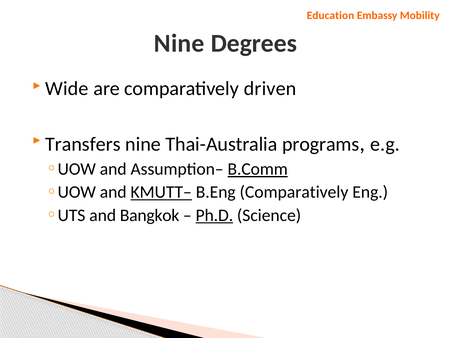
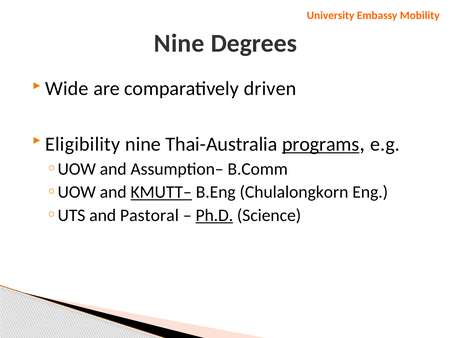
Education: Education -> University
Transfers: Transfers -> Eligibility
programs underline: none -> present
B.Comm underline: present -> none
B.Eng Comparatively: Comparatively -> Chulalongkorn
Bangkok: Bangkok -> Pastoral
